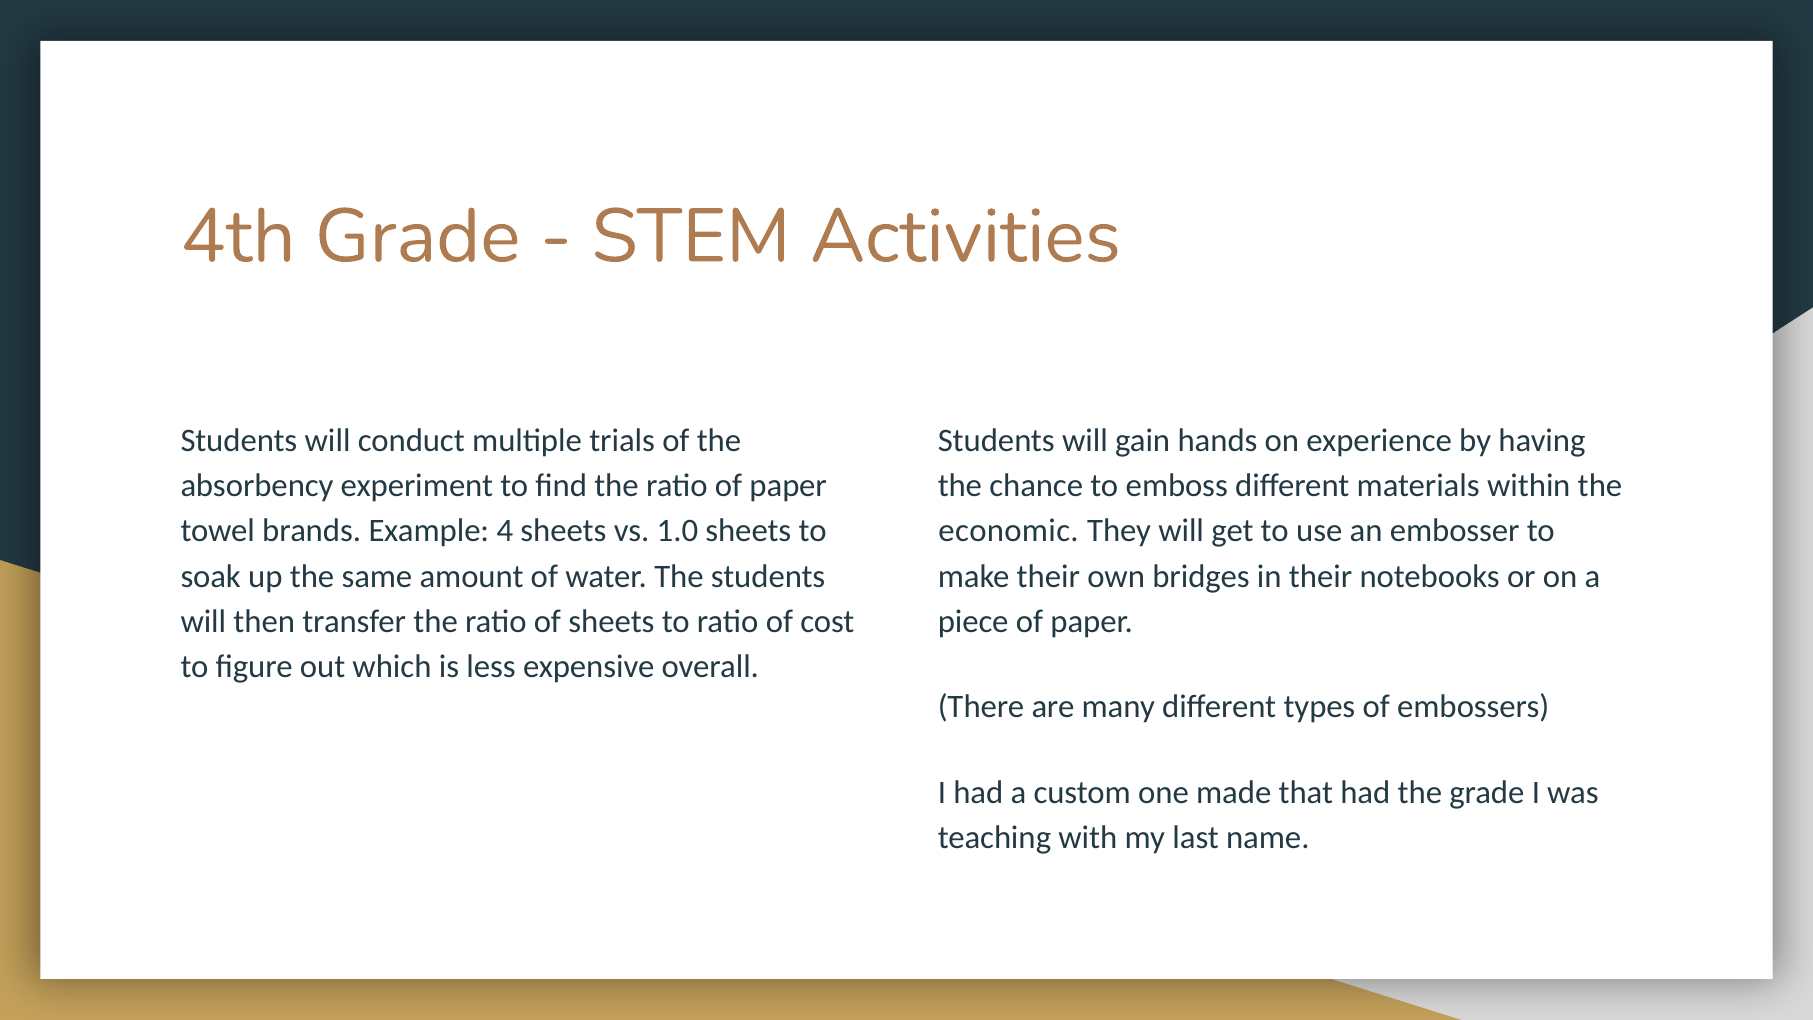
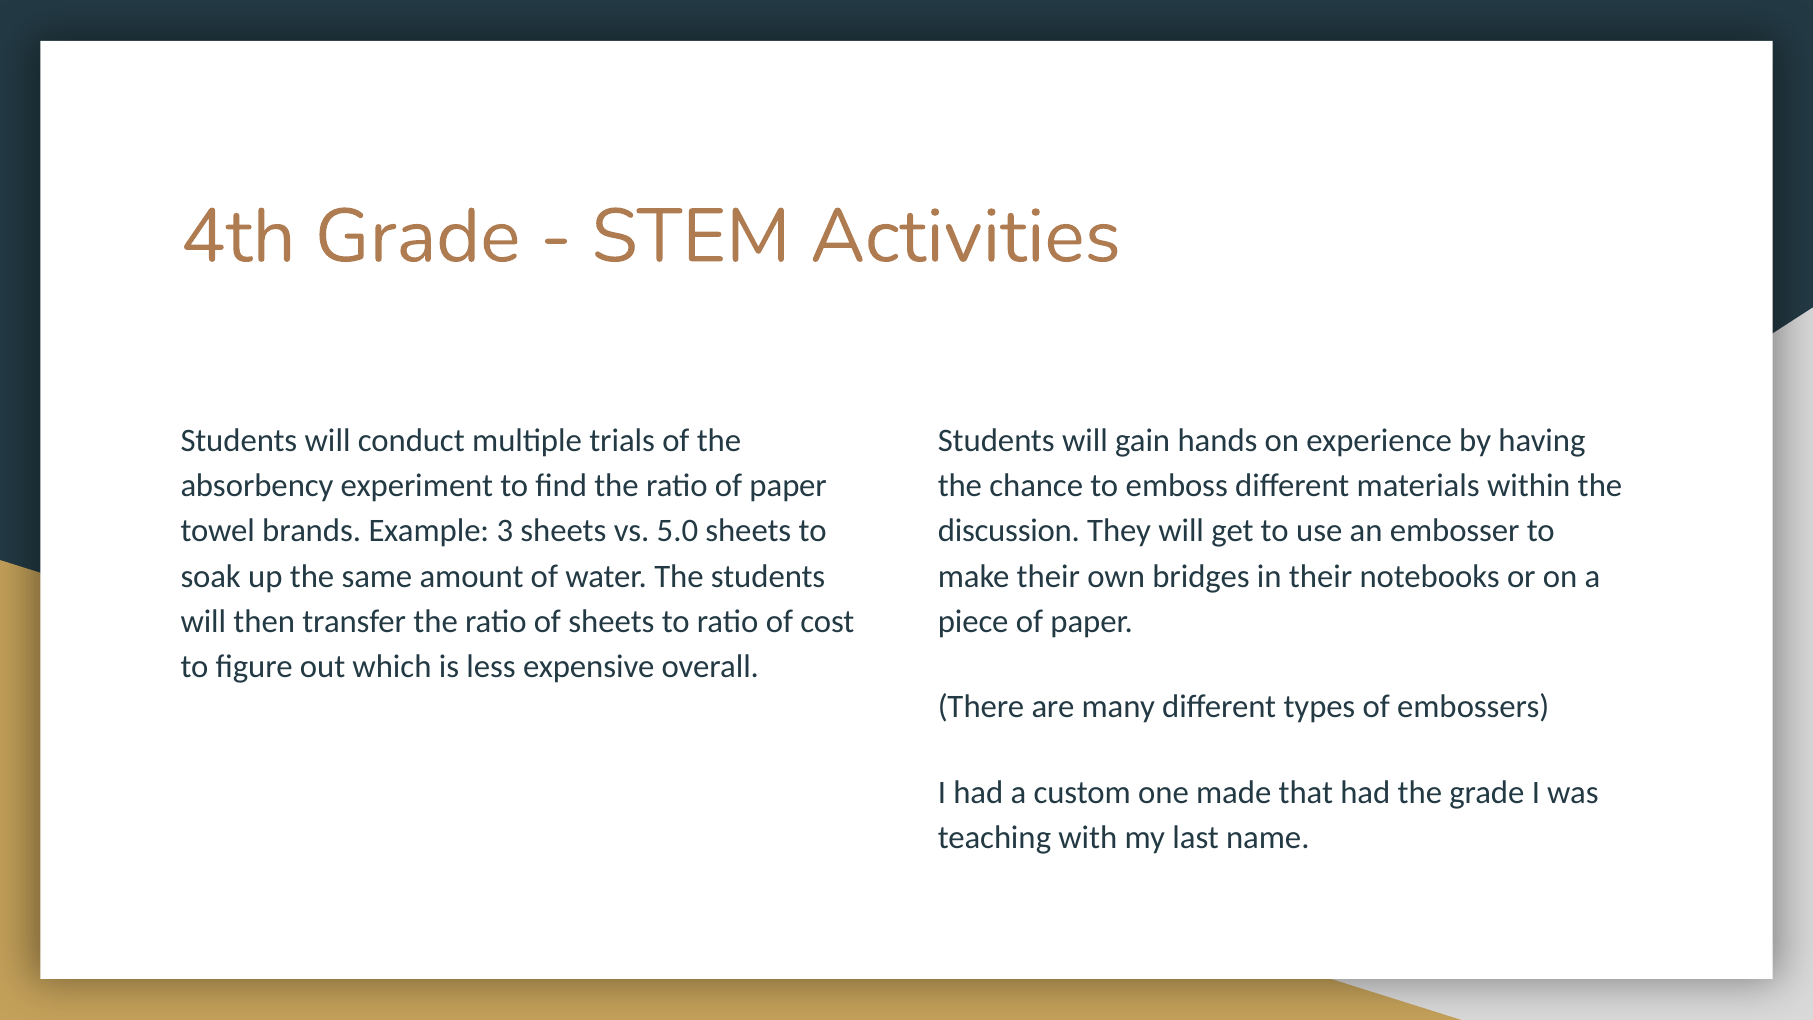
4: 4 -> 3
1.0: 1.0 -> 5.0
economic: economic -> discussion
